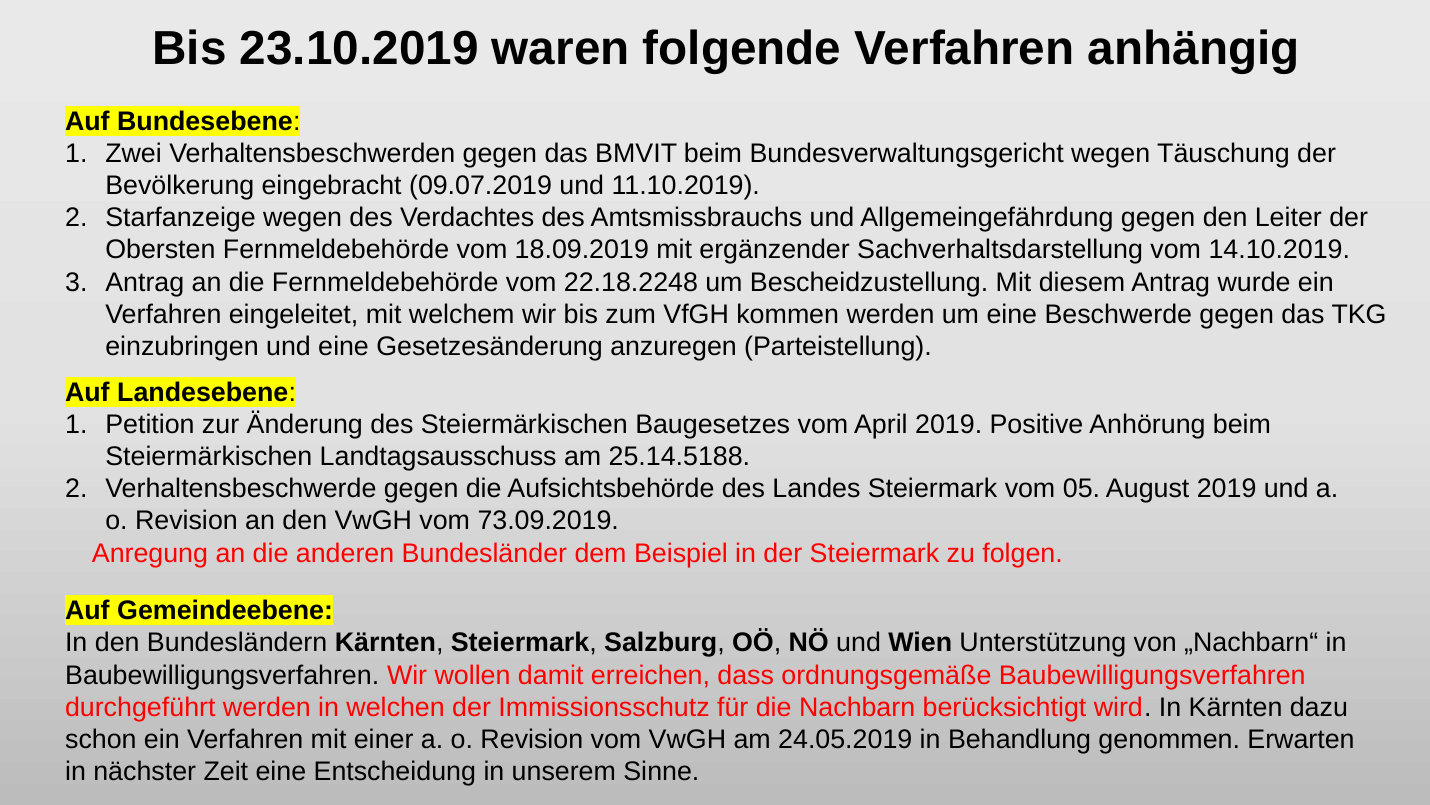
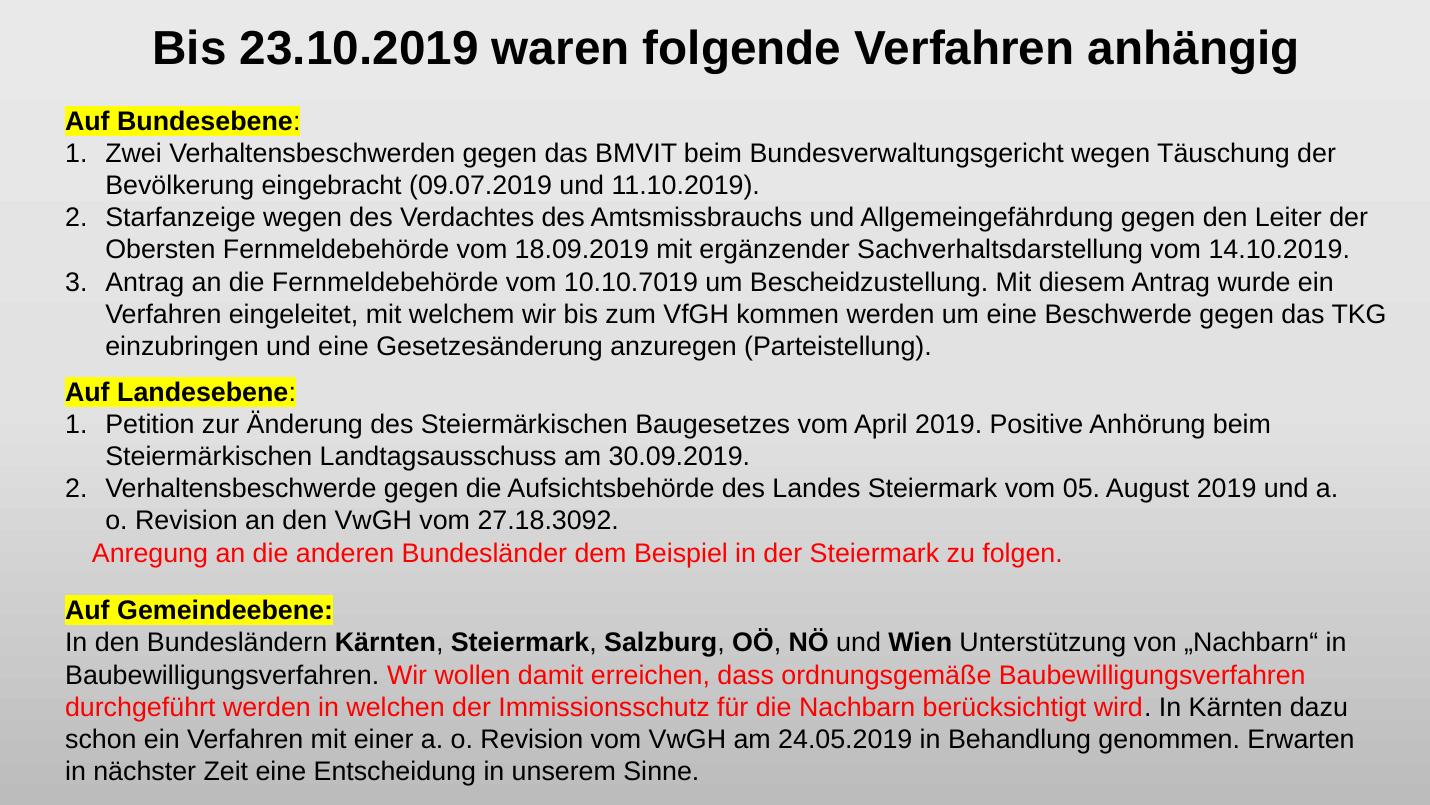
22.18.2248: 22.18.2248 -> 10.10.7019
25.14.5188: 25.14.5188 -> 30.09.2019
73.09.2019: 73.09.2019 -> 27.18.3092
